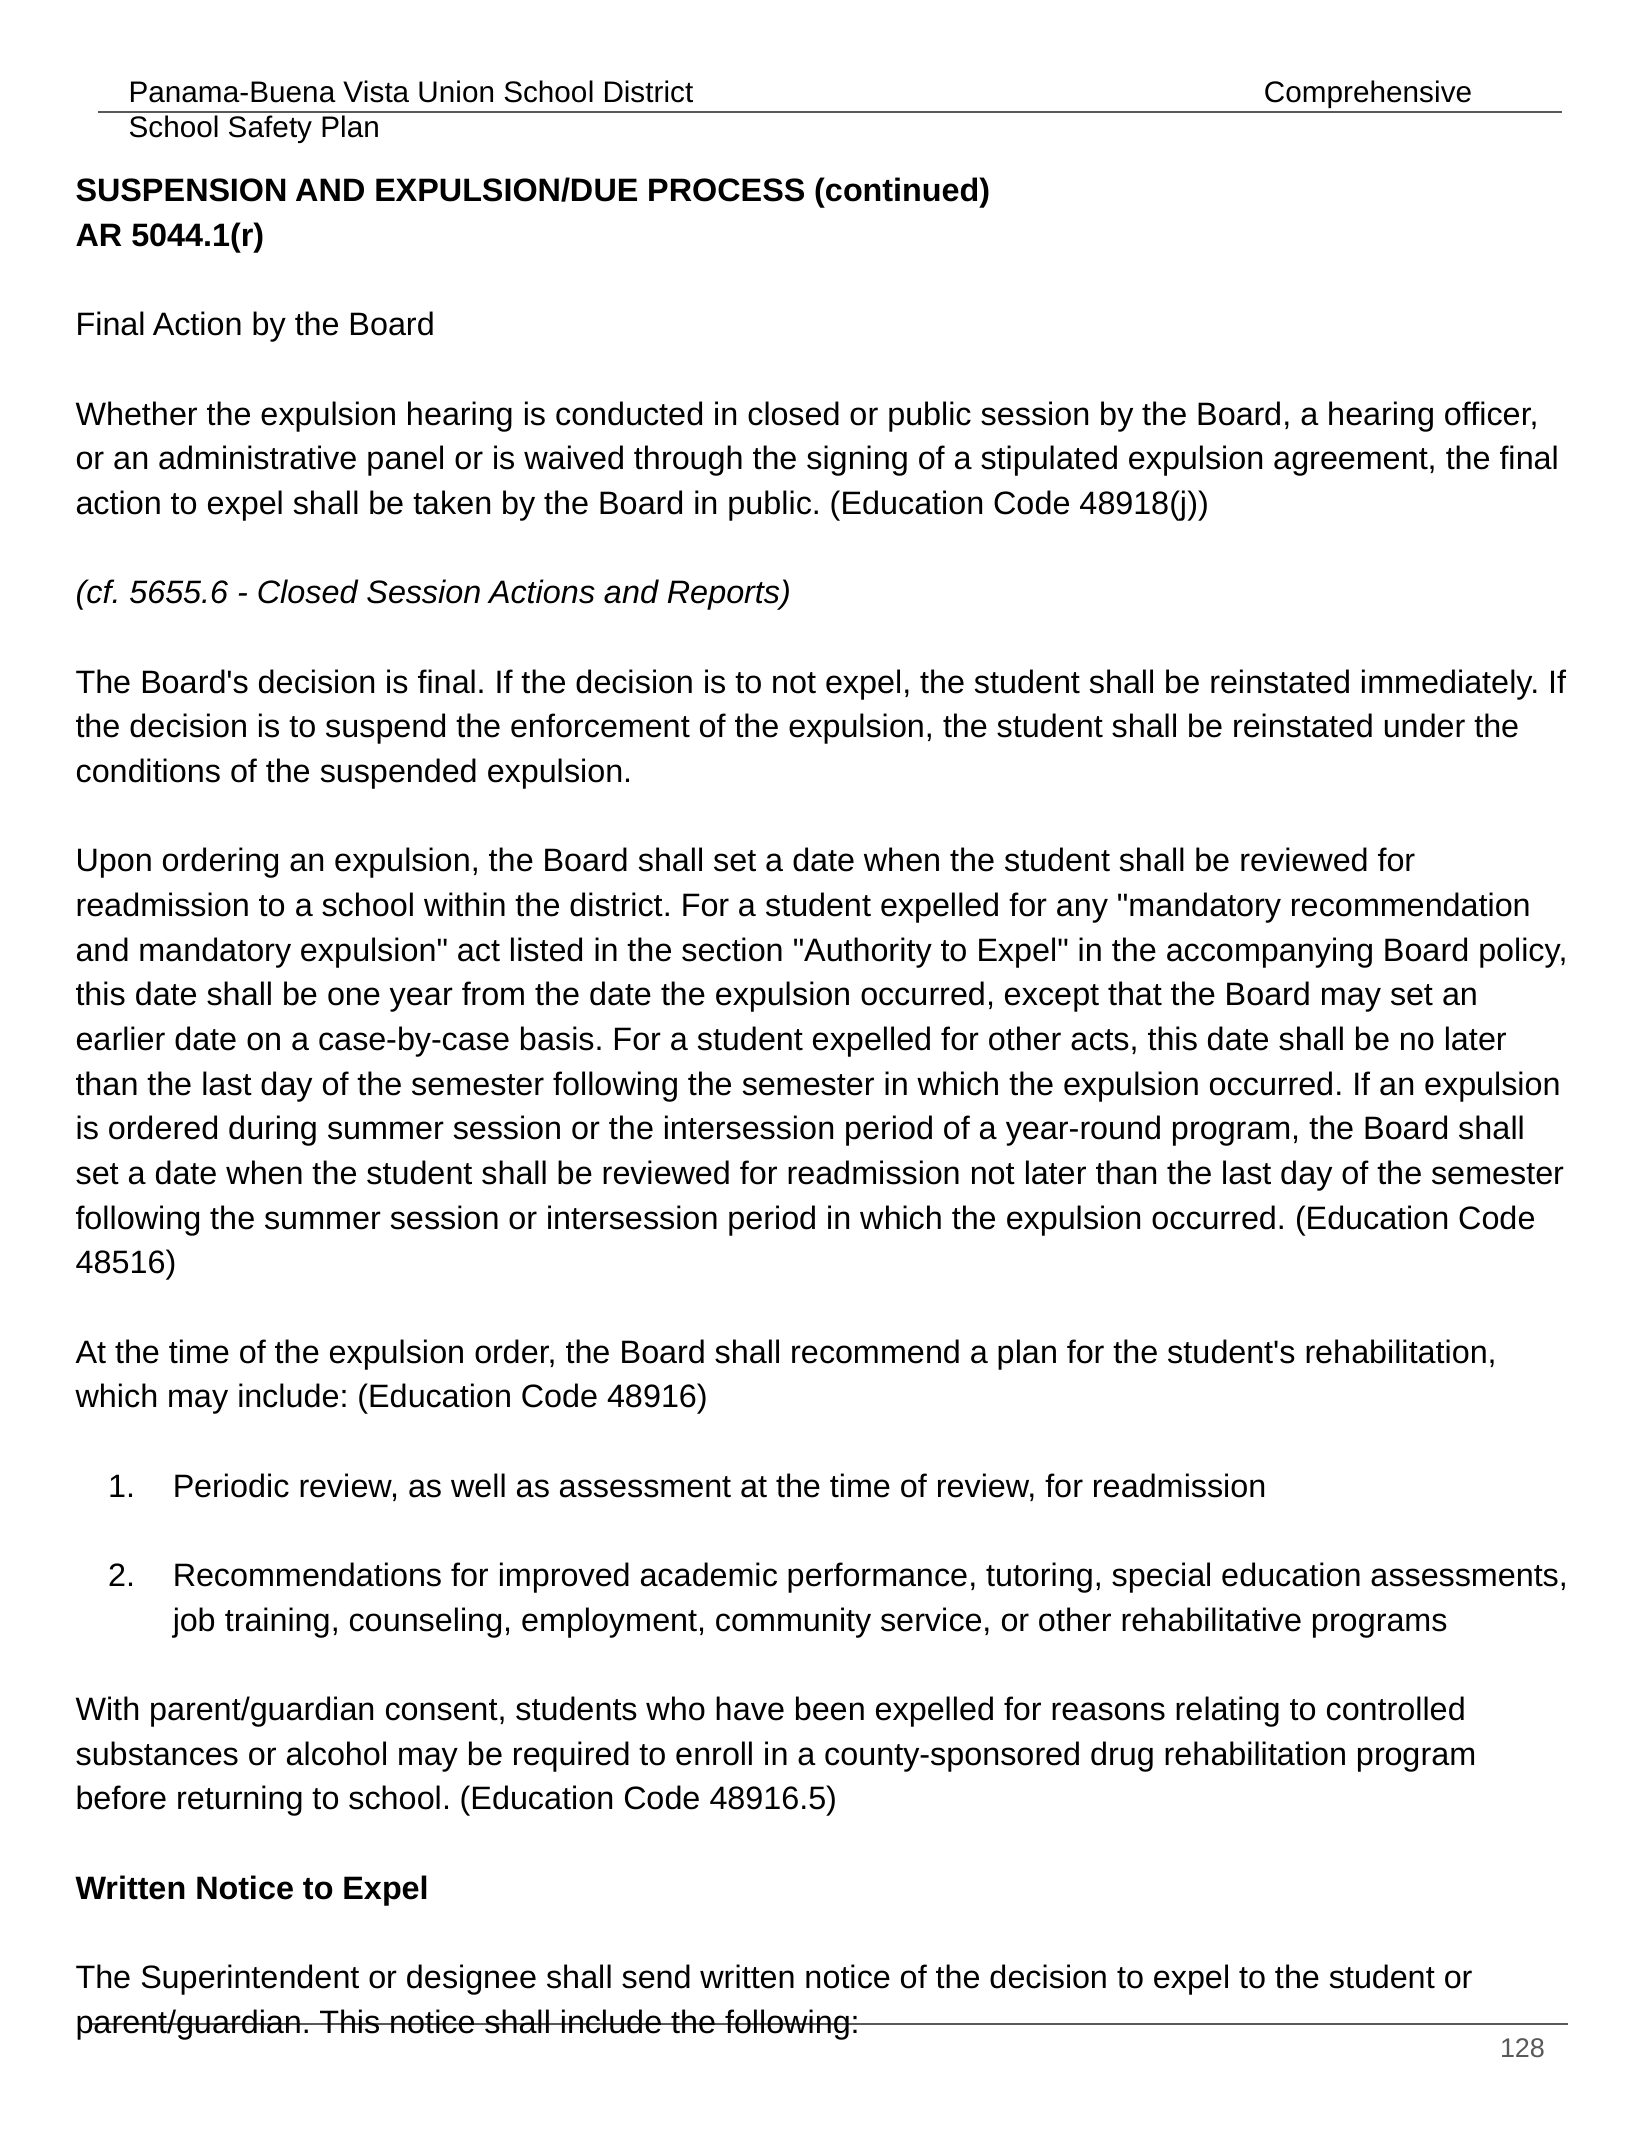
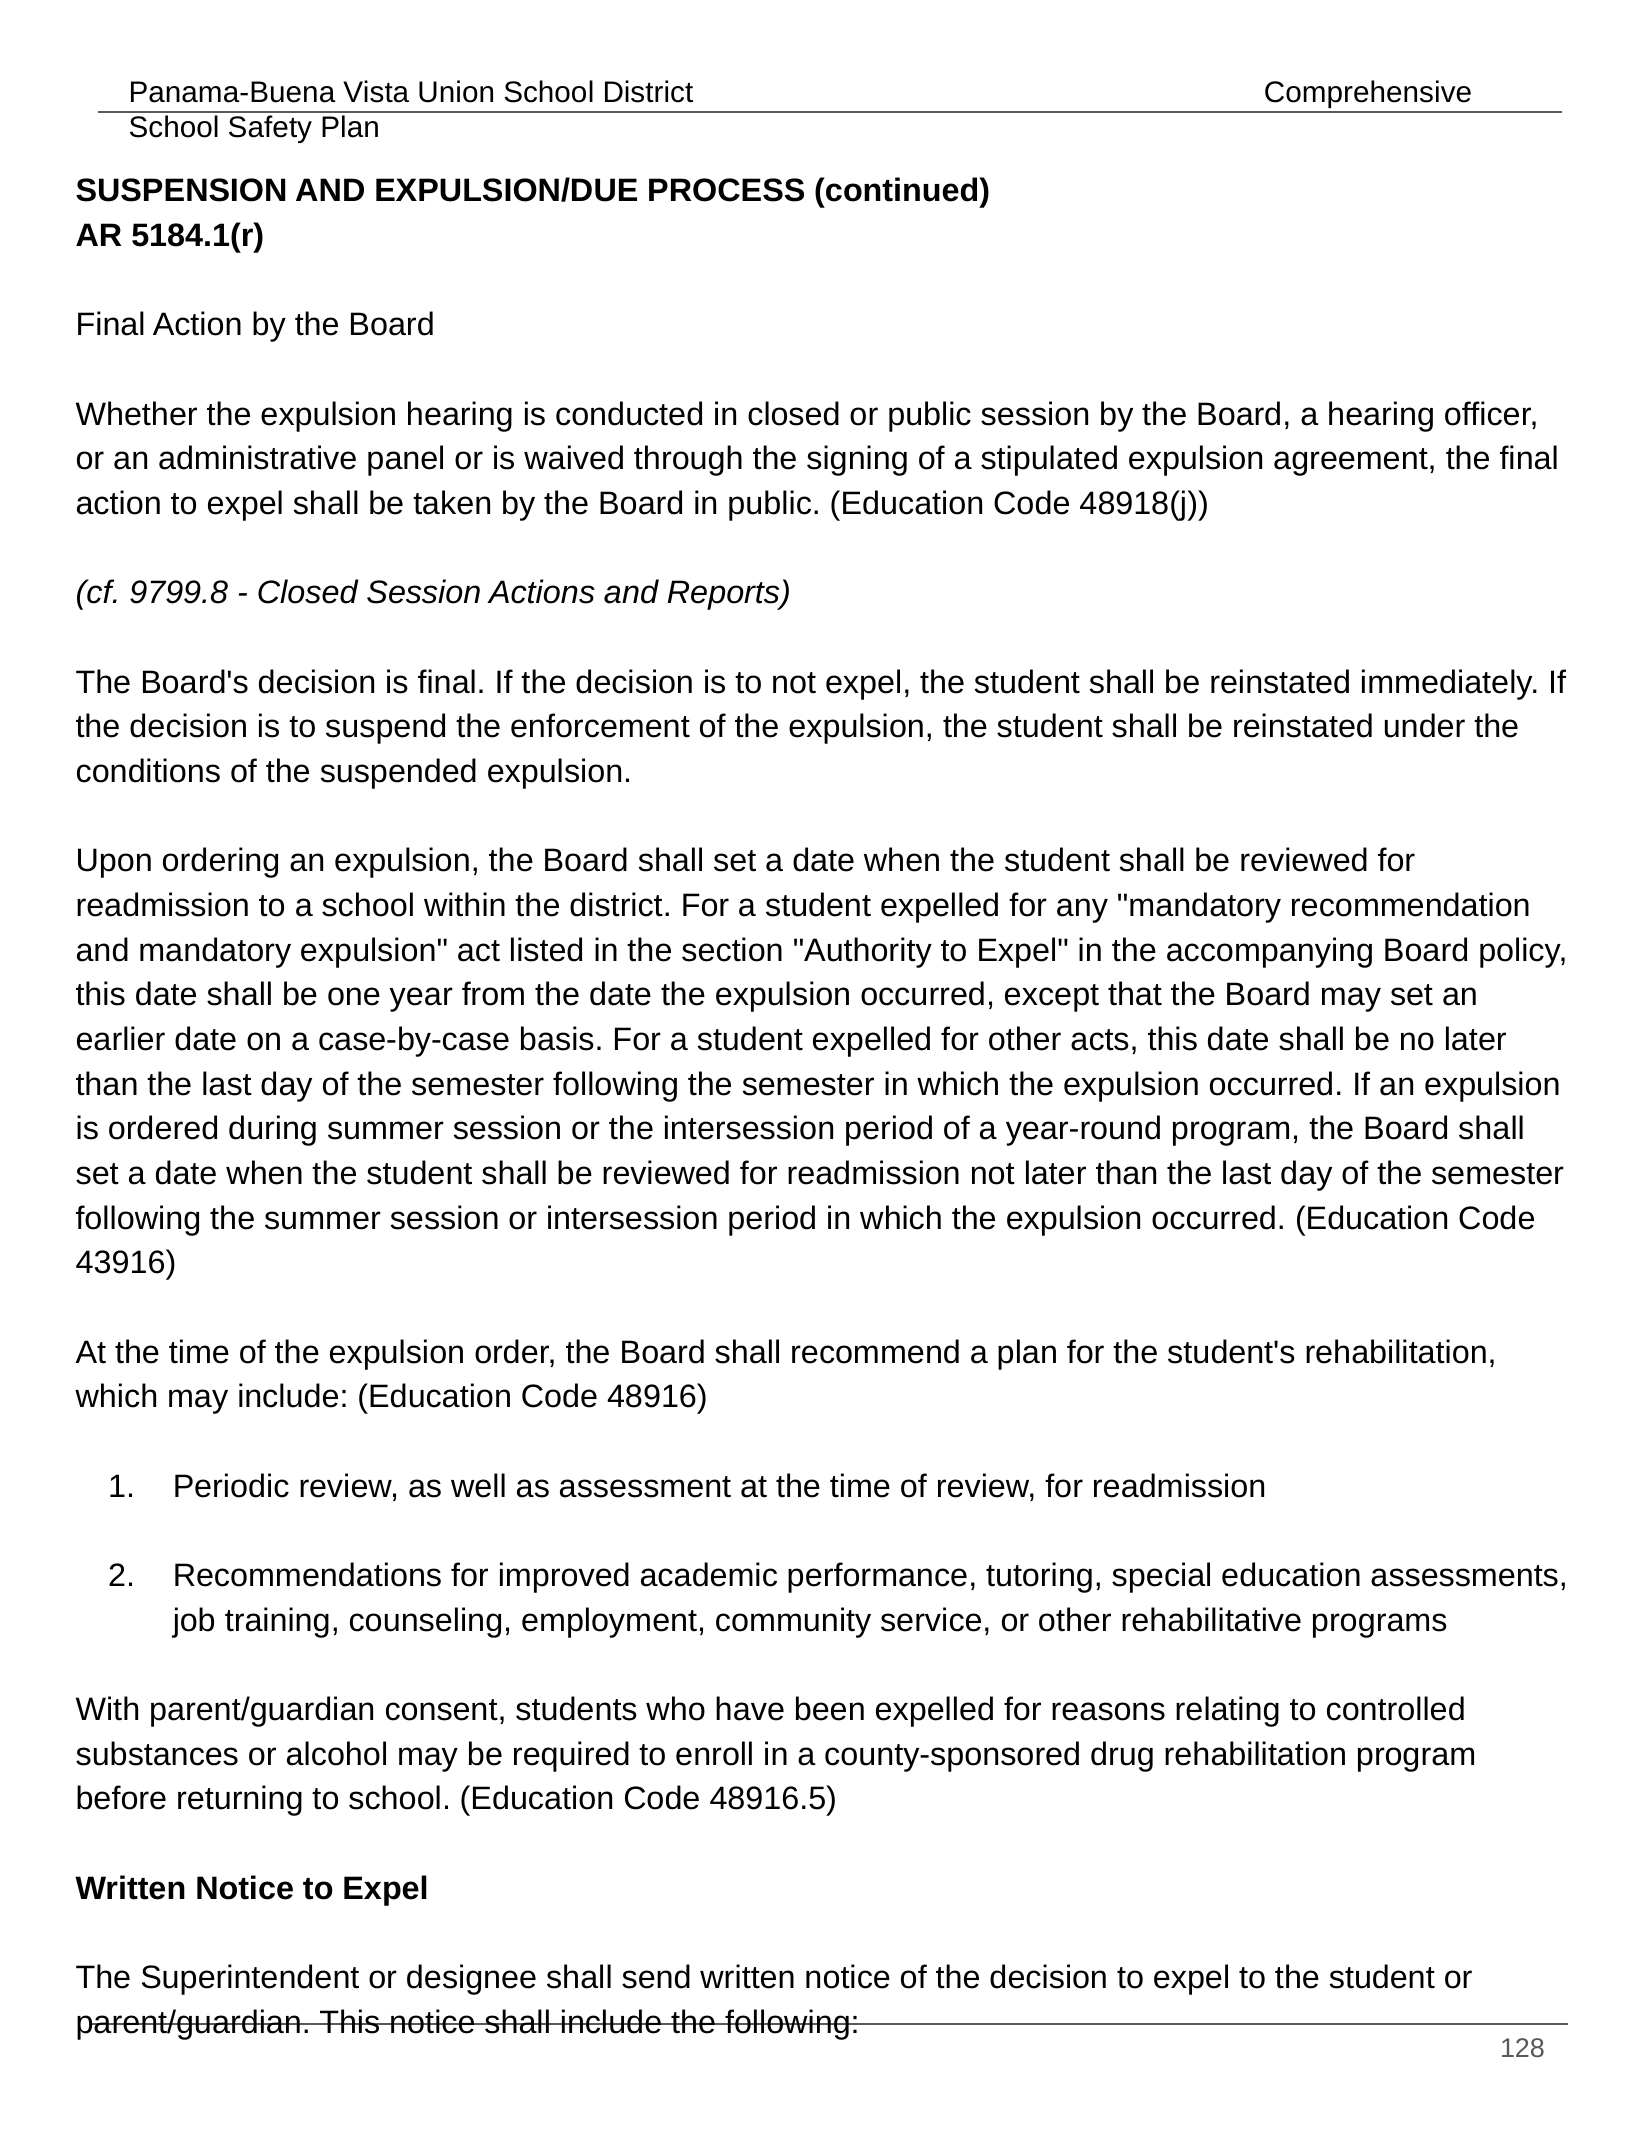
5044.1(r: 5044.1(r -> 5184.1(r
5655.6: 5655.6 -> 9799.8
48516: 48516 -> 43916
